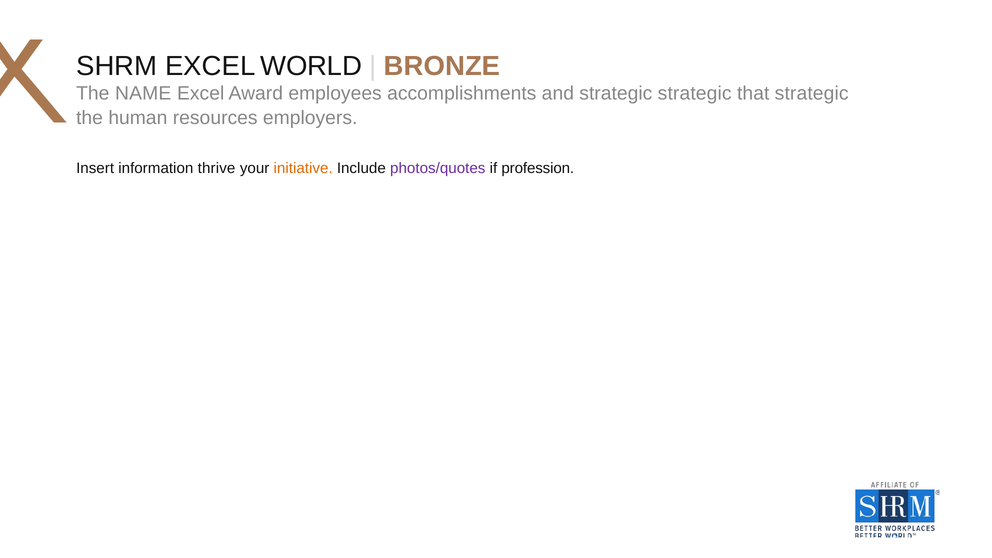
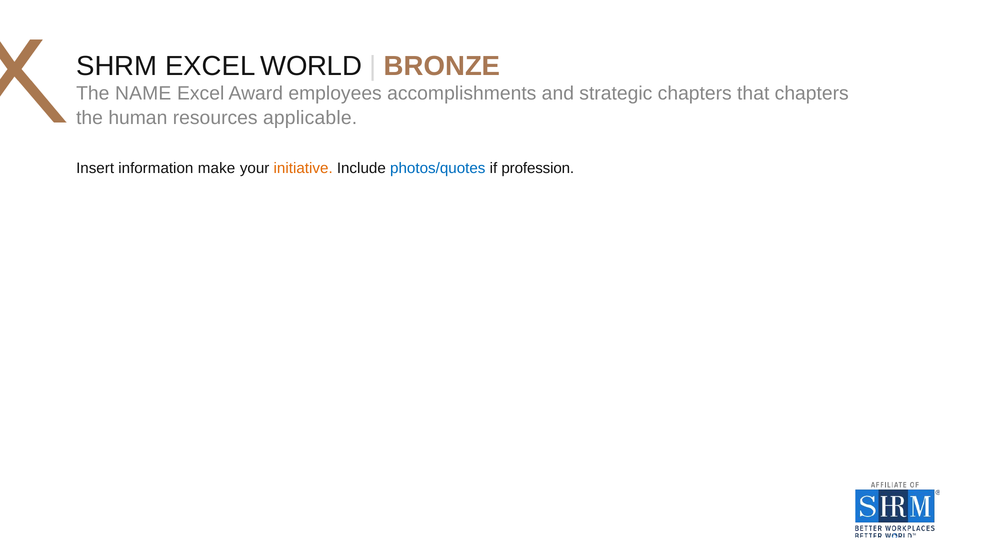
strategic strategic: strategic -> chapters
that strategic: strategic -> chapters
employers: employers -> applicable
thrive: thrive -> make
photos/quotes colour: purple -> blue
